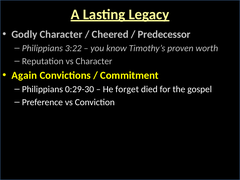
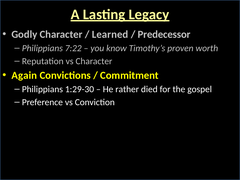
Cheered: Cheered -> Learned
3:22: 3:22 -> 7:22
0:29-30: 0:29-30 -> 1:29-30
forget: forget -> rather
